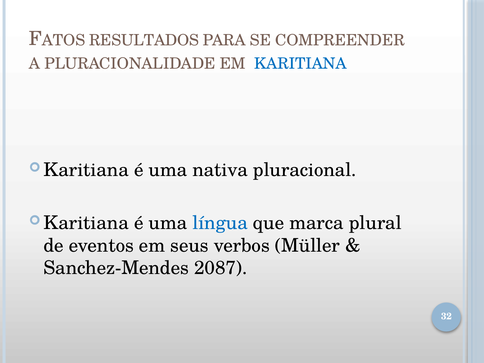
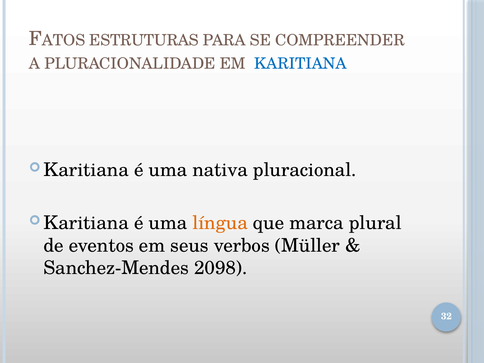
RESULTADOS: RESULTADOS -> ESTRUTURAS
língua colour: blue -> orange
2087: 2087 -> 2098
